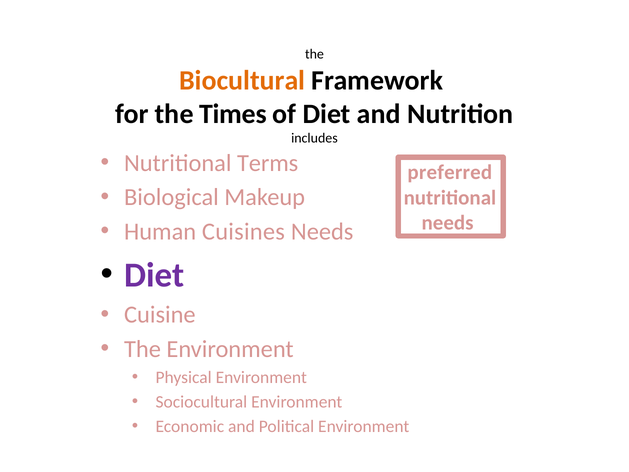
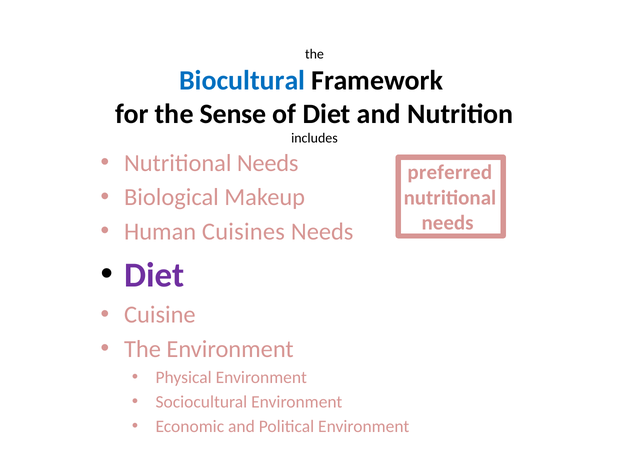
Biocultural colour: orange -> blue
Times: Times -> Sense
Terms at (268, 163): Terms -> Needs
